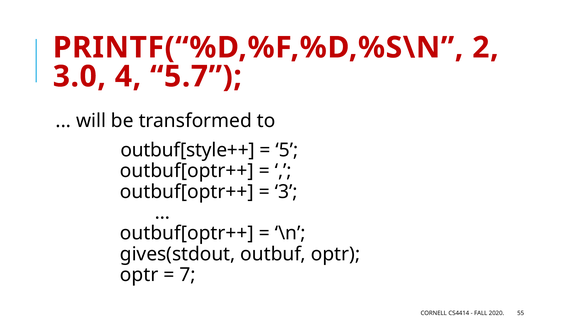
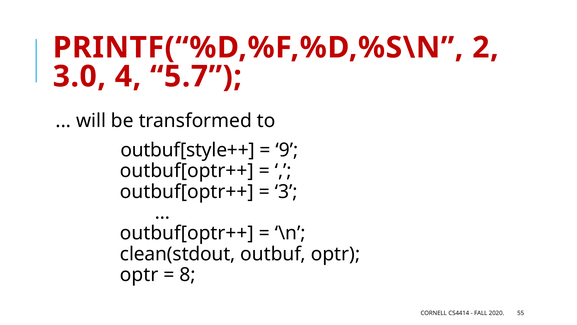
5: 5 -> 9
gives(stdout: gives(stdout -> clean(stdout
7: 7 -> 8
